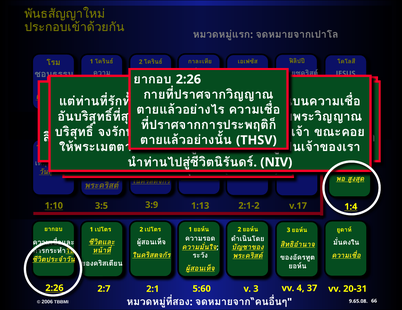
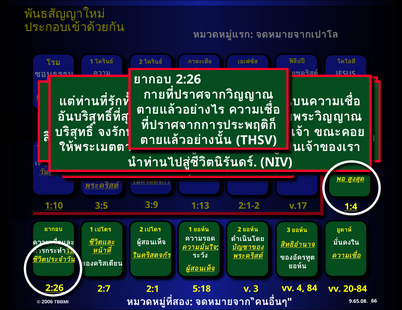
37: 37 -> 84
5:60: 5:60 -> 5:18
20-31: 20-31 -> 20-84
